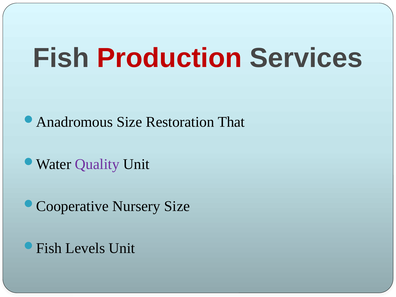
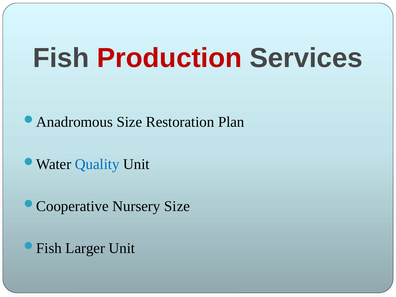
That: That -> Plan
Quality colour: purple -> blue
Levels: Levels -> Larger
